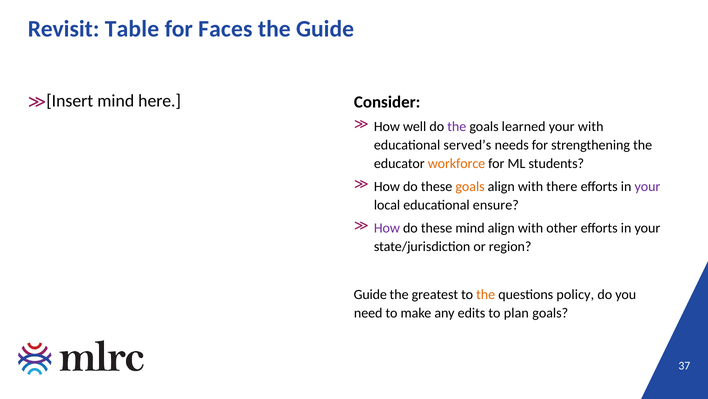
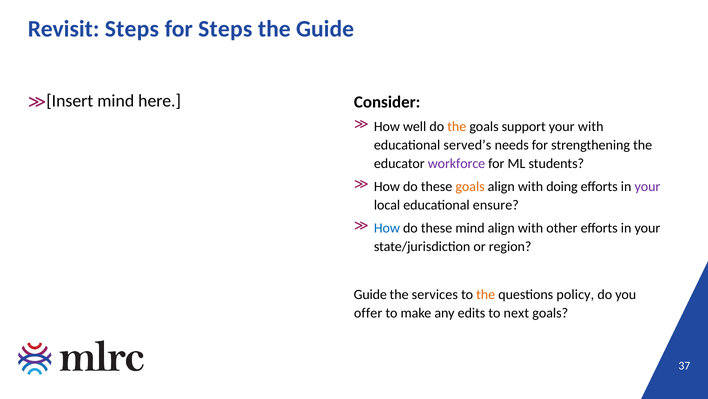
Revisit Table: Table -> Steps
for Faces: Faces -> Steps
the at (457, 127) colour: purple -> orange
learned: learned -> support
workforce colour: orange -> purple
there: there -> doing
How at (387, 228) colour: purple -> blue
greatest: greatest -> services
need: need -> offer
plan: plan -> next
